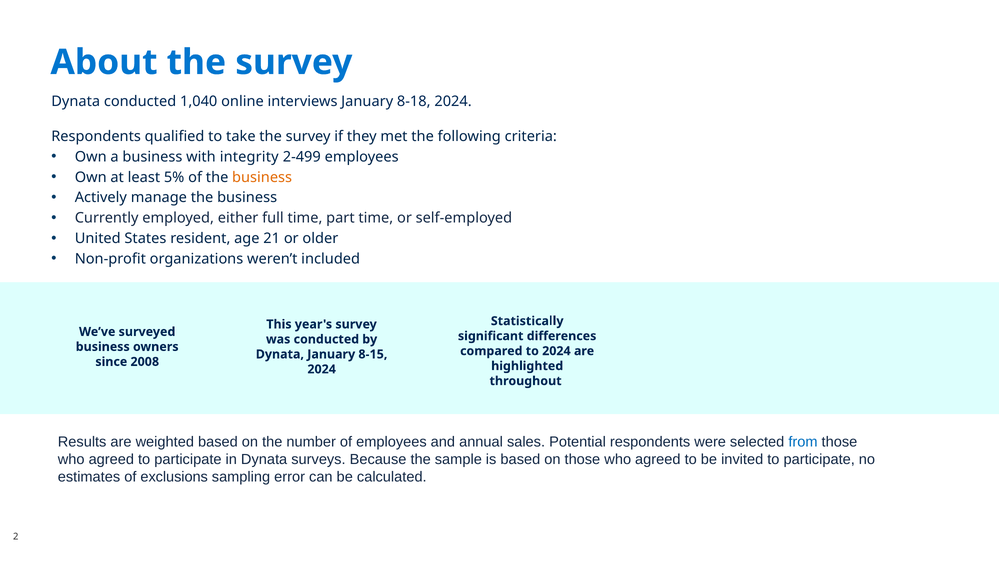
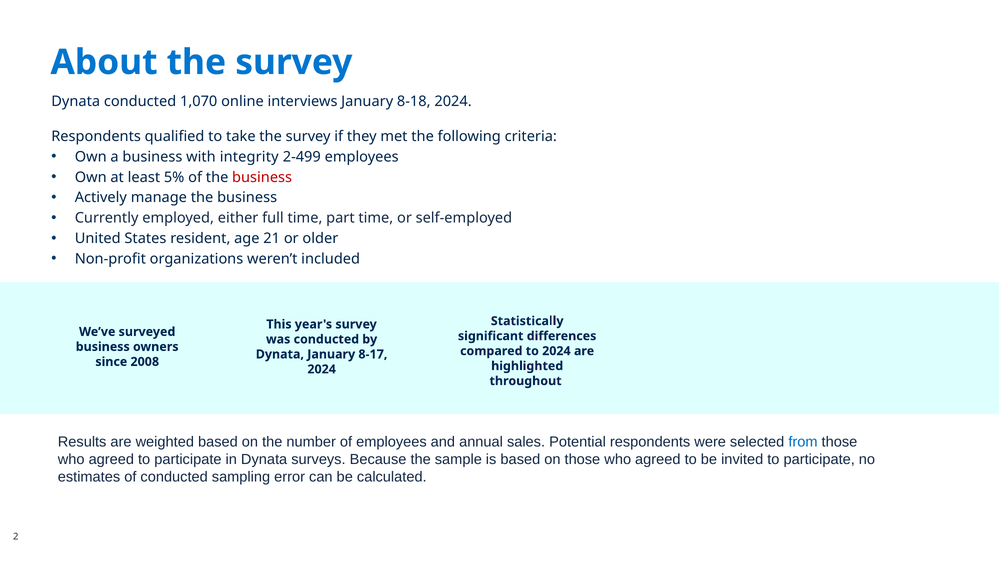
1,040: 1,040 -> 1,070
business at (262, 177) colour: orange -> red
8-15: 8-15 -> 8-17
of exclusions: exclusions -> conducted
